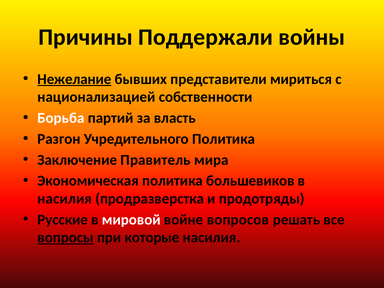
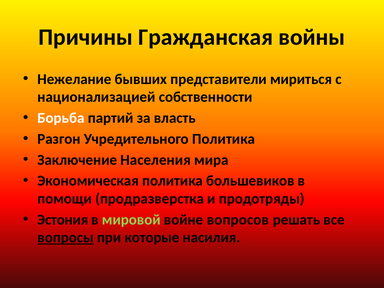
Поддержали: Поддержали -> Гражданская
Нежелание underline: present -> none
Правитель: Правитель -> Населения
насилия at (65, 199): насилия -> помощи
Русские: Русские -> Эстония
мировой colour: white -> light green
